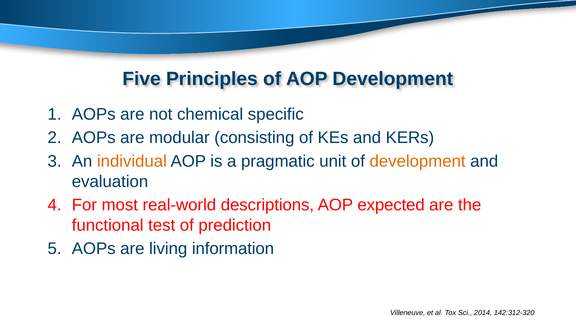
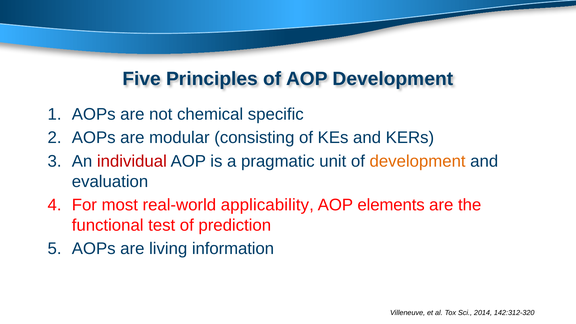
individual colour: orange -> red
descriptions: descriptions -> applicability
expected: expected -> elements
